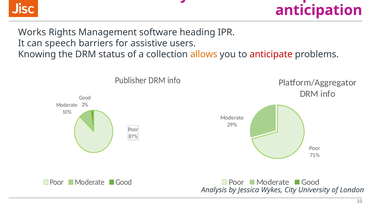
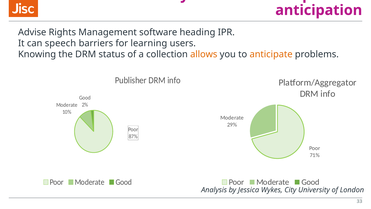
Works: Works -> Advise
assistive: assistive -> learning
anticipate colour: red -> orange
